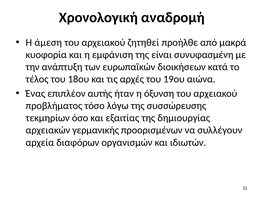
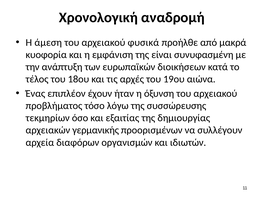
ζητηθεί: ζητηθεί -> φυσικά
αυτής: αυτής -> έχουν
